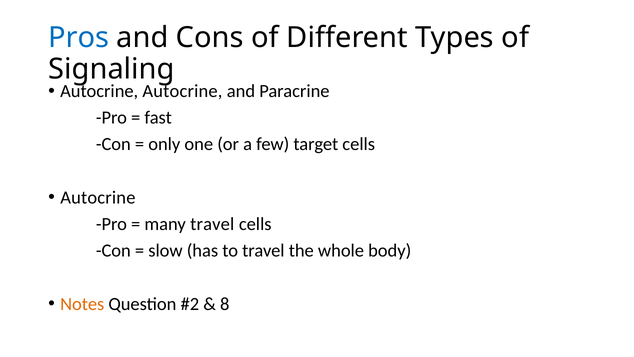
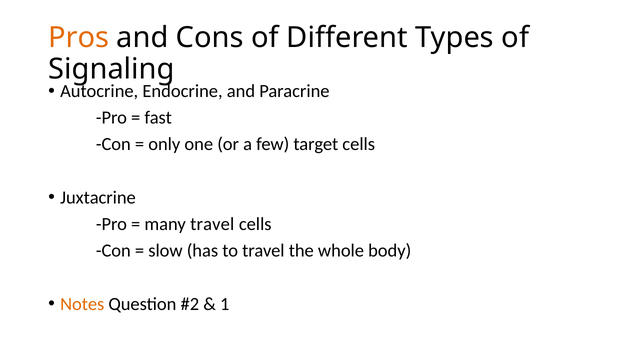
Pros colour: blue -> orange
Autocrine Autocrine: Autocrine -> Endocrine
Autocrine at (98, 197): Autocrine -> Juxtacrine
8: 8 -> 1
